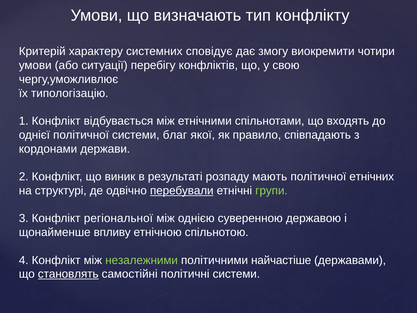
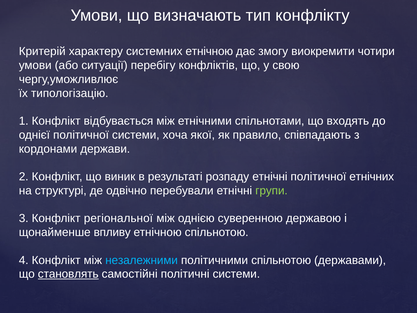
системних сповідує: сповідує -> етнічною
благ: благ -> хоча
розпаду мають: мають -> етнічні
перебували underline: present -> none
незалежними colour: light green -> light blue
політичними найчастіше: найчастіше -> спільнотою
